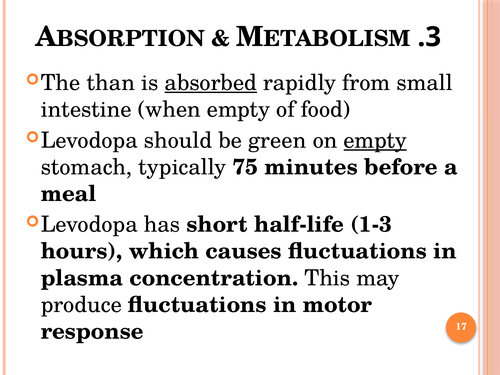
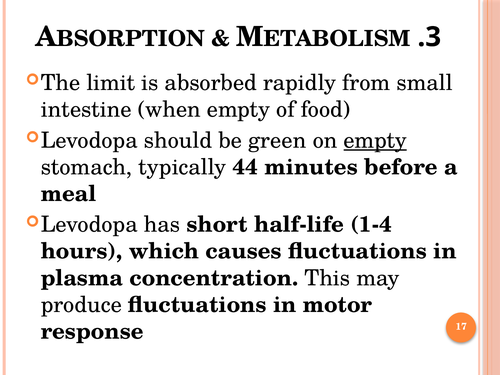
than: than -> limit
absorbed underline: present -> none
75: 75 -> 44
1-3: 1-3 -> 1-4
